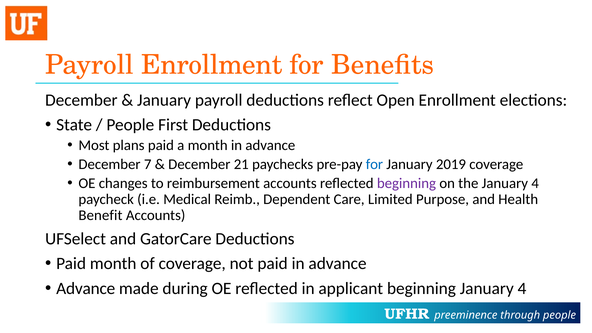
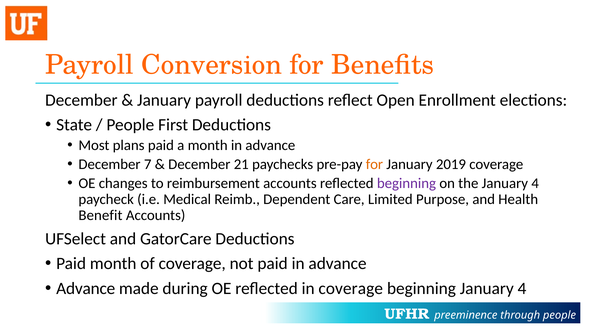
Payroll Enrollment: Enrollment -> Conversion
for at (374, 164) colour: blue -> orange
in applicant: applicant -> coverage
